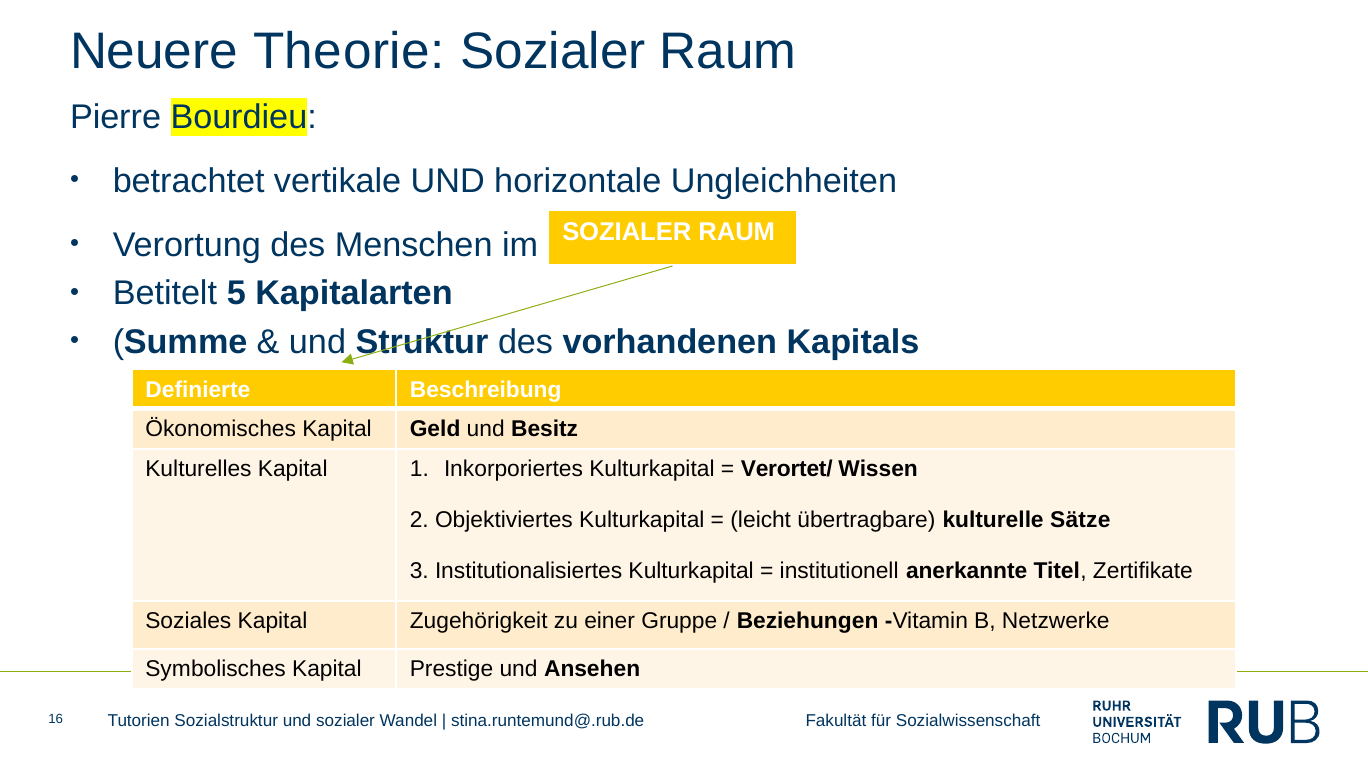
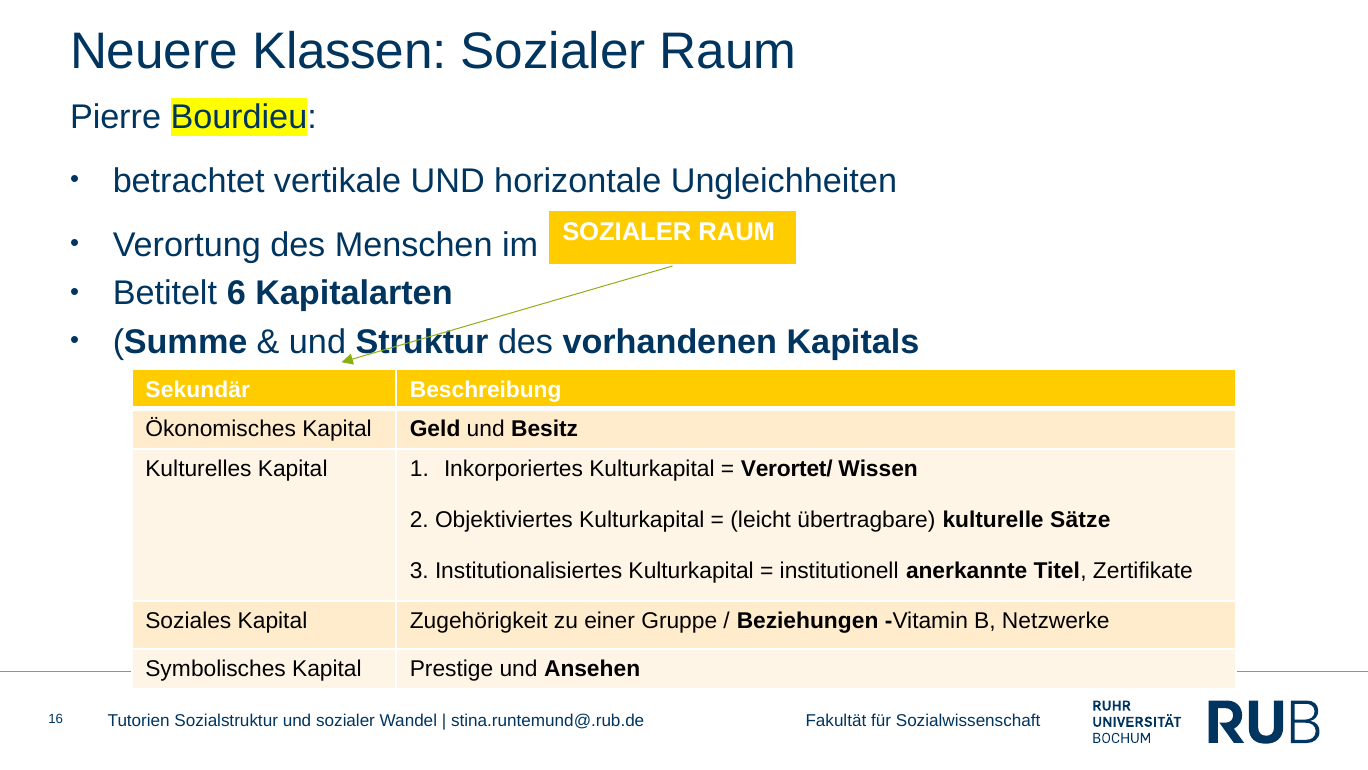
Theorie: Theorie -> Klassen
5: 5 -> 6
Definierte: Definierte -> Sekundär
